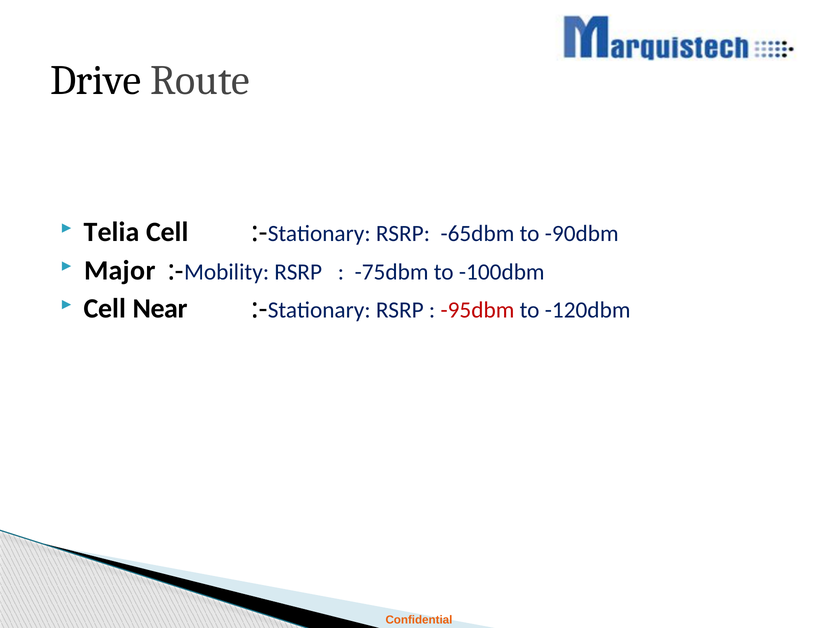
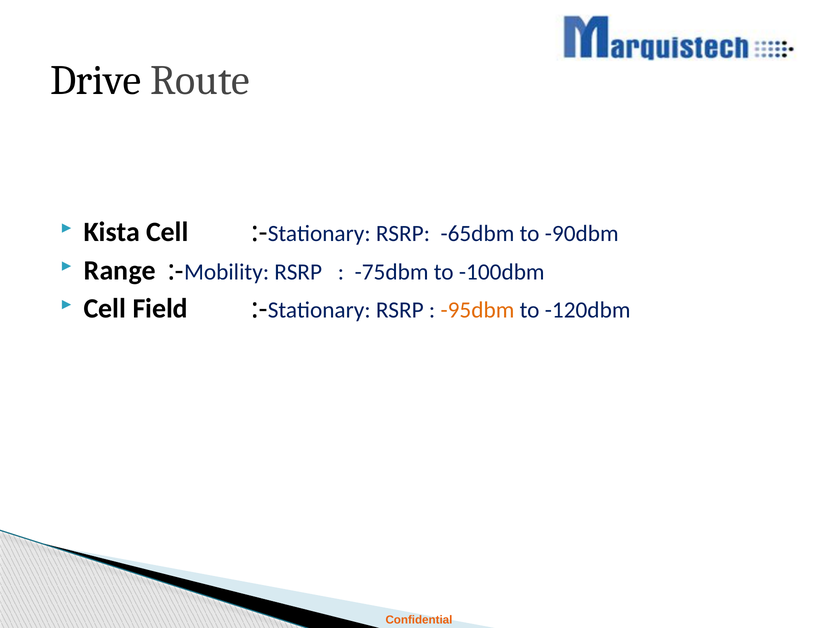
Telia: Telia -> Kista
Major: Major -> Range
Near: Near -> Field
-95dbm colour: red -> orange
